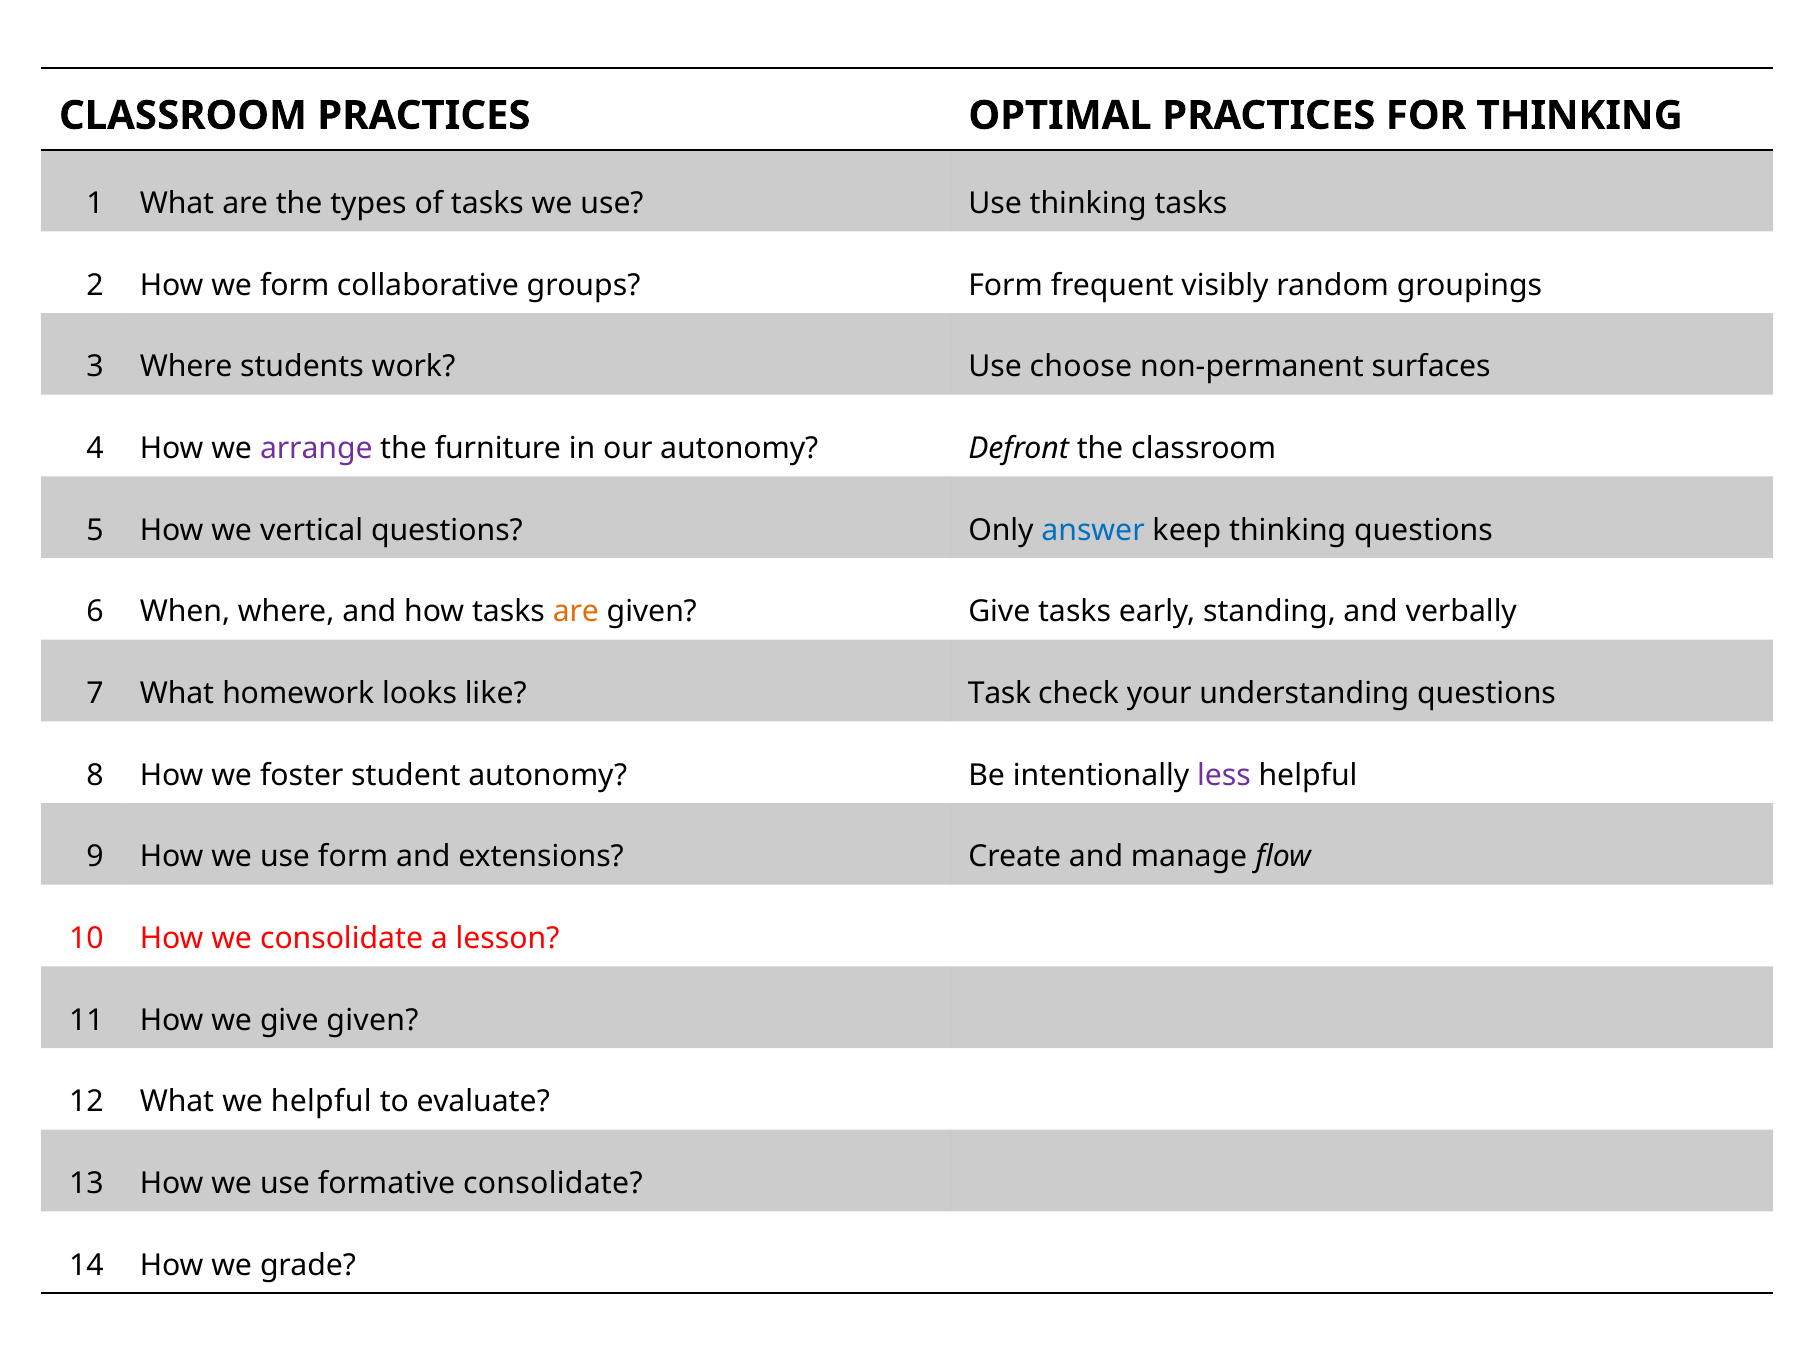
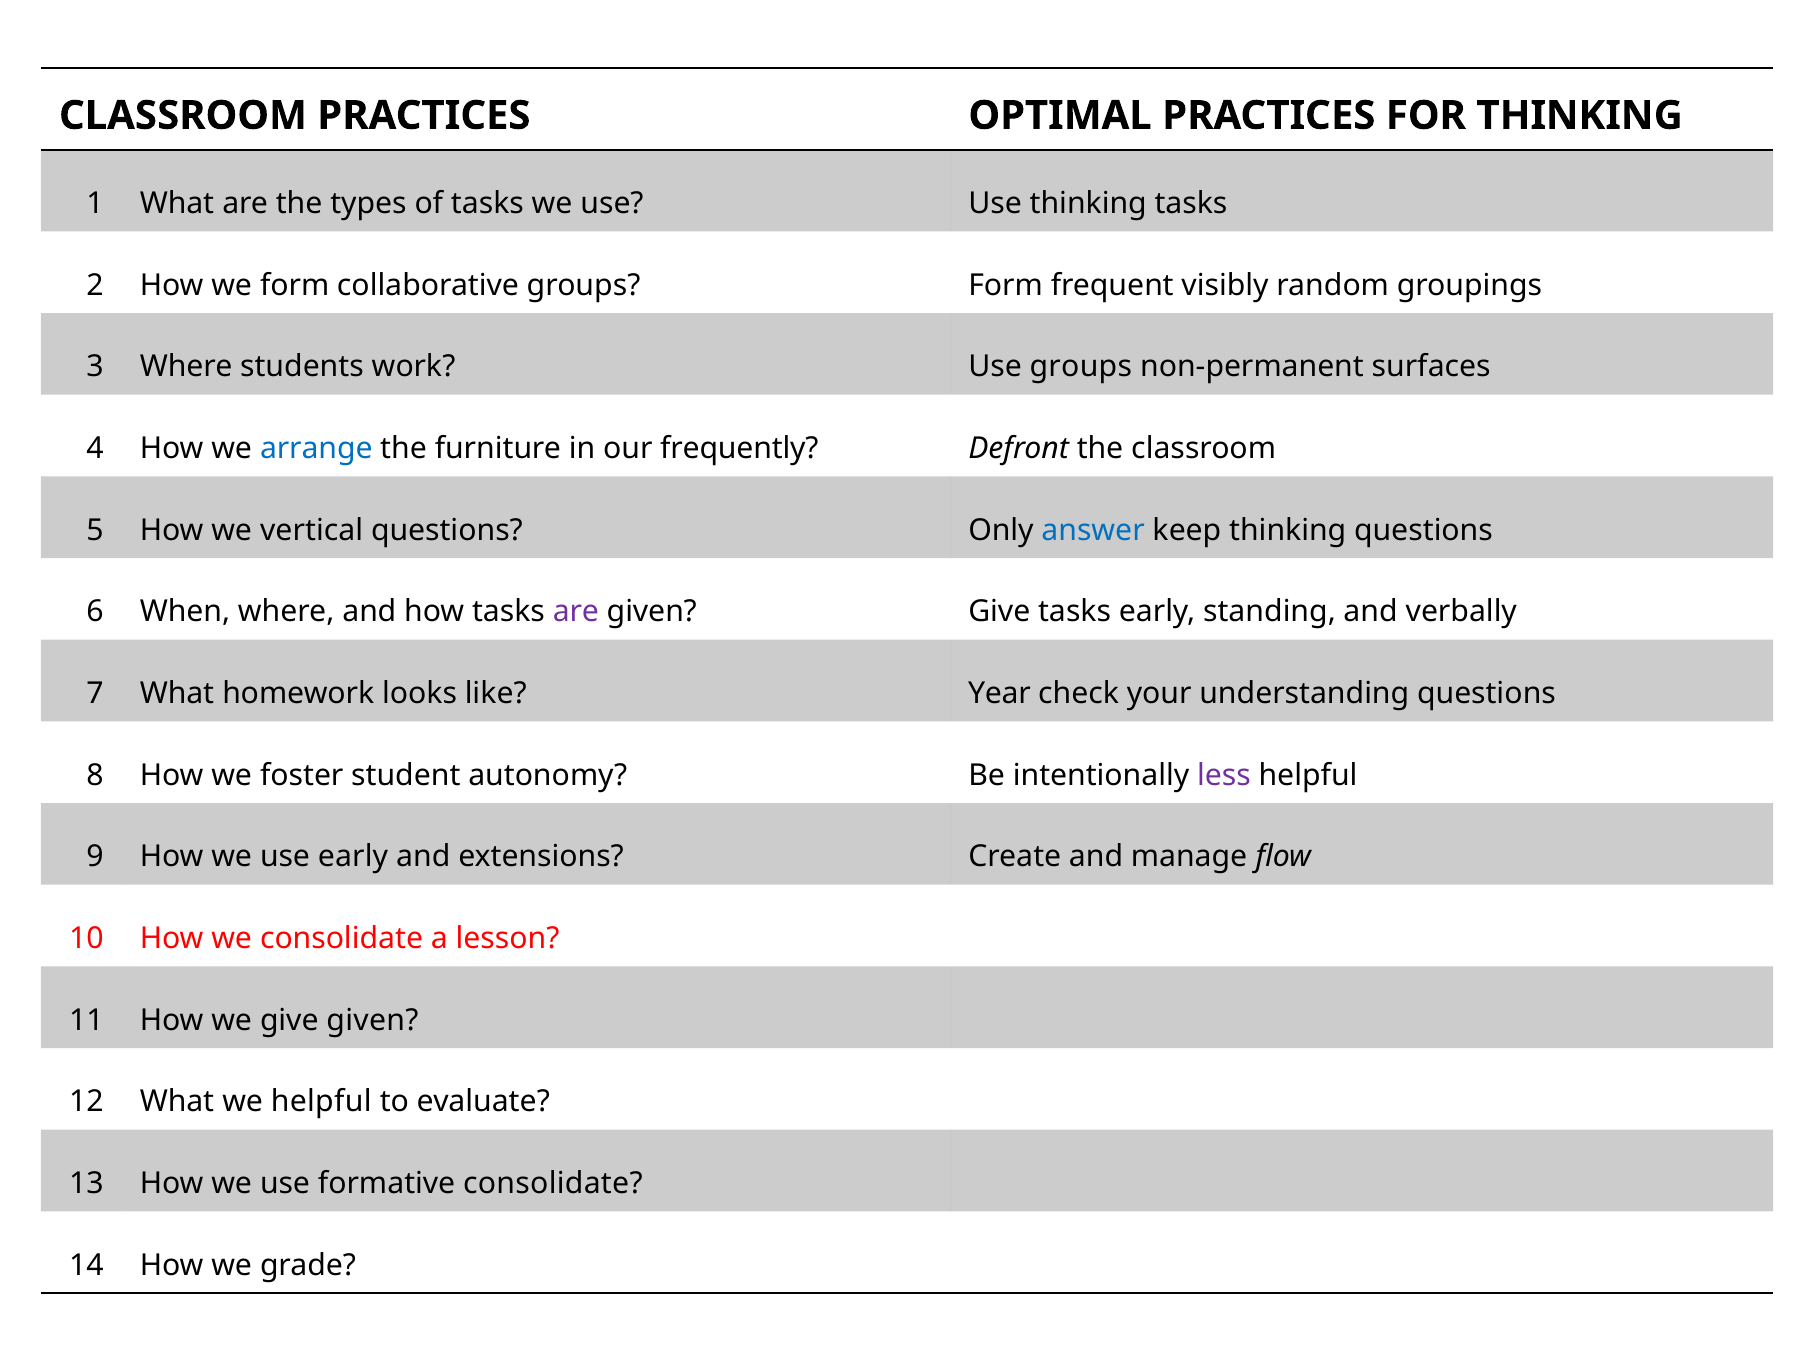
Use choose: choose -> groups
arrange colour: purple -> blue
our autonomy: autonomy -> frequently
are at (576, 612) colour: orange -> purple
Task: Task -> Year
use form: form -> early
